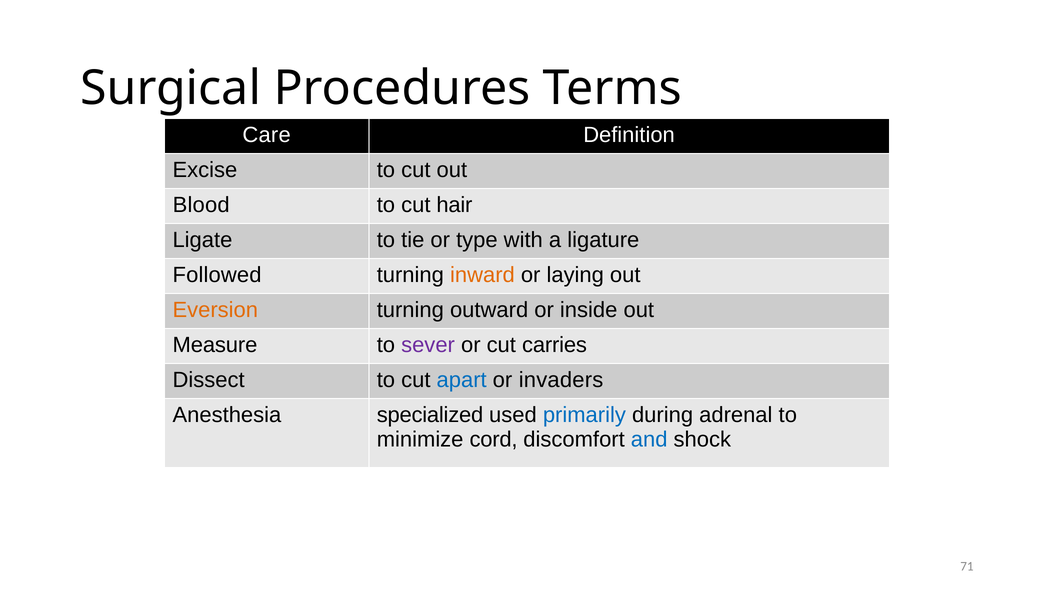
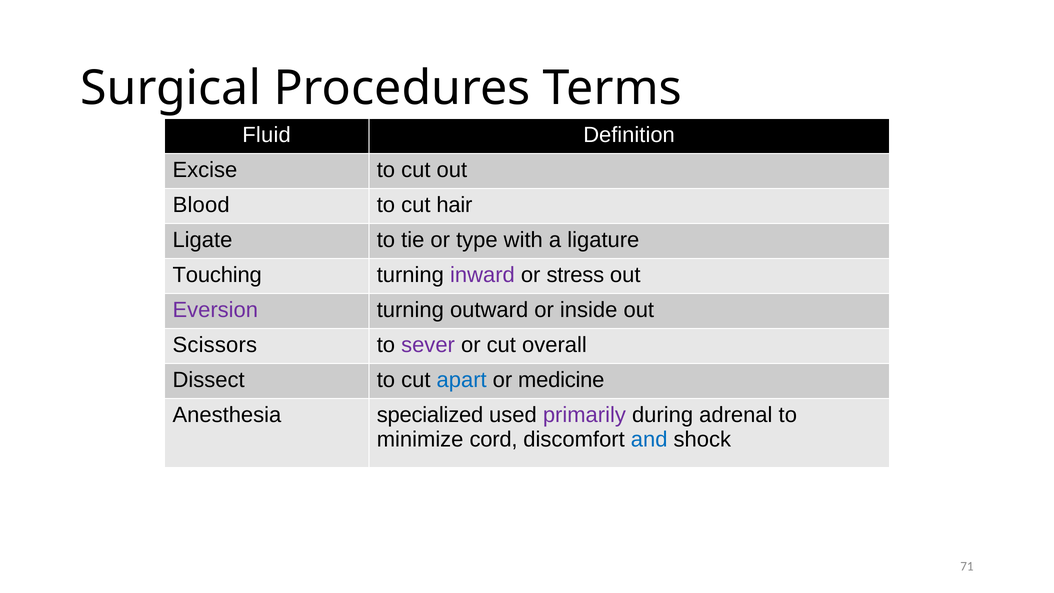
Care: Care -> Fluid
Followed: Followed -> Touching
inward colour: orange -> purple
laying: laying -> stress
Eversion colour: orange -> purple
Measure: Measure -> Scissors
carries: carries -> overall
invaders: invaders -> medicine
primarily colour: blue -> purple
